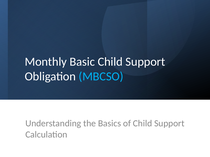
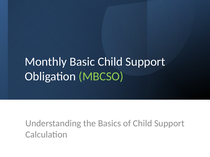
MBCSO colour: light blue -> light green
